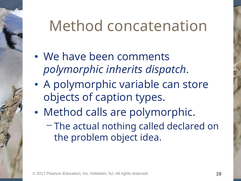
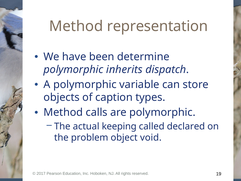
concatenation: concatenation -> representation
comments: comments -> determine
nothing: nothing -> keeping
idea: idea -> void
